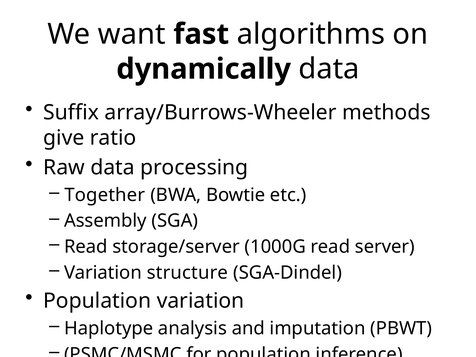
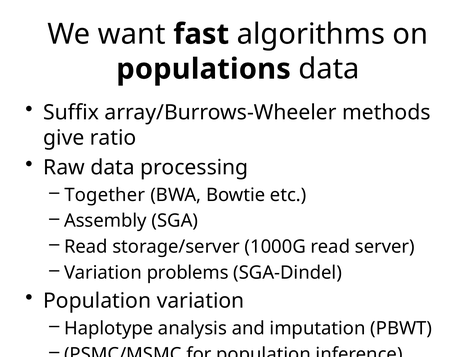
dynamically: dynamically -> populations
structure: structure -> problems
